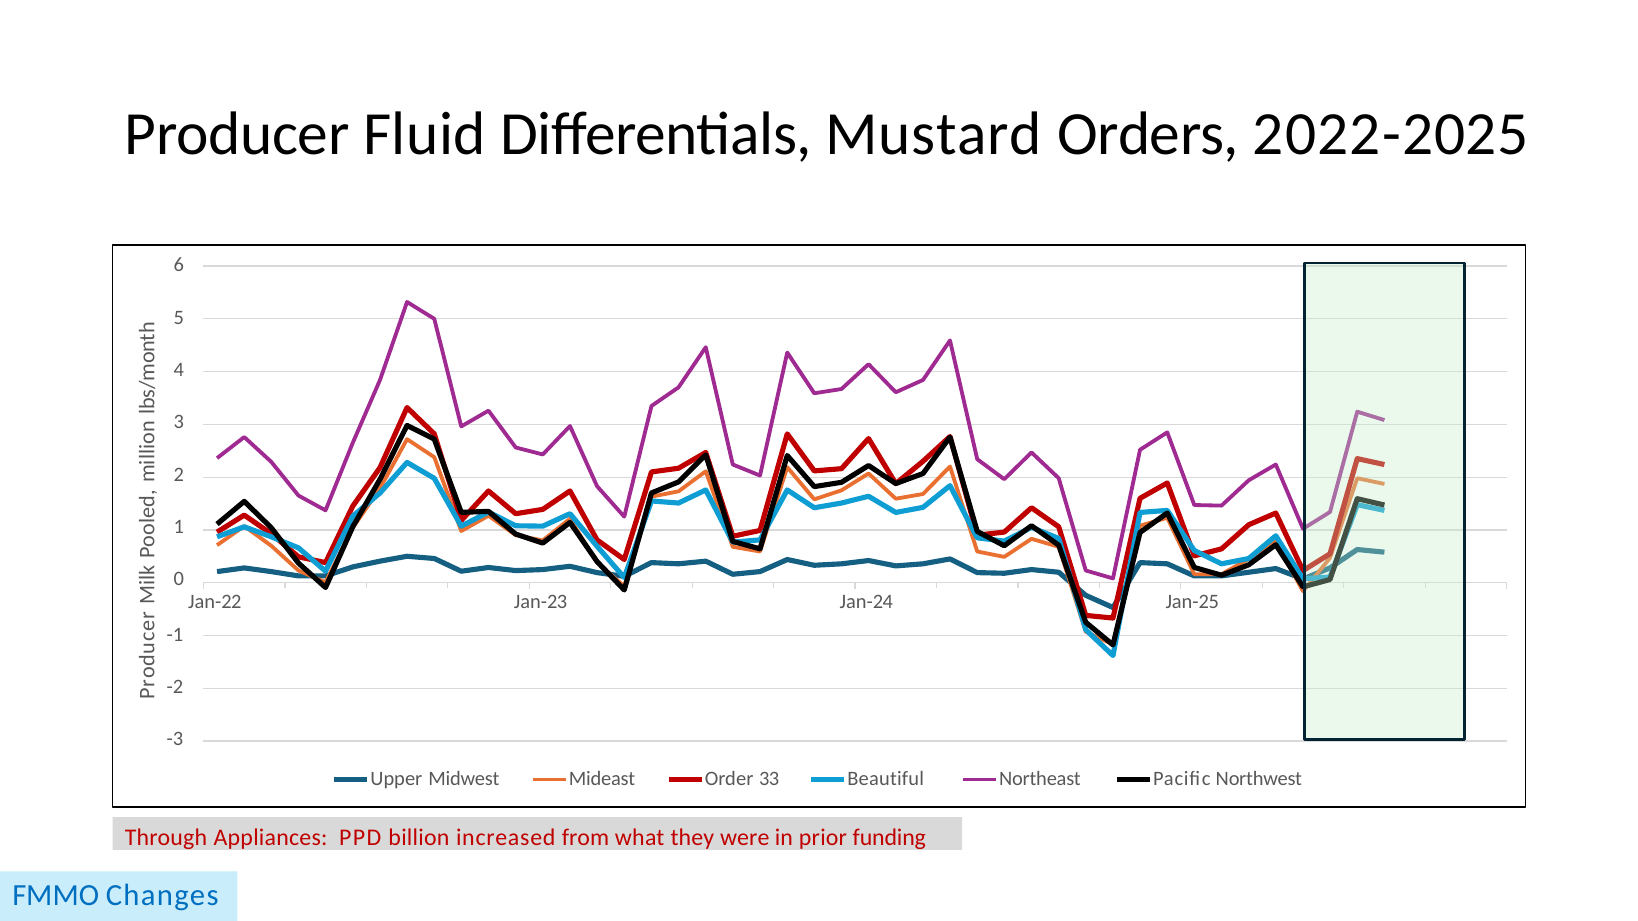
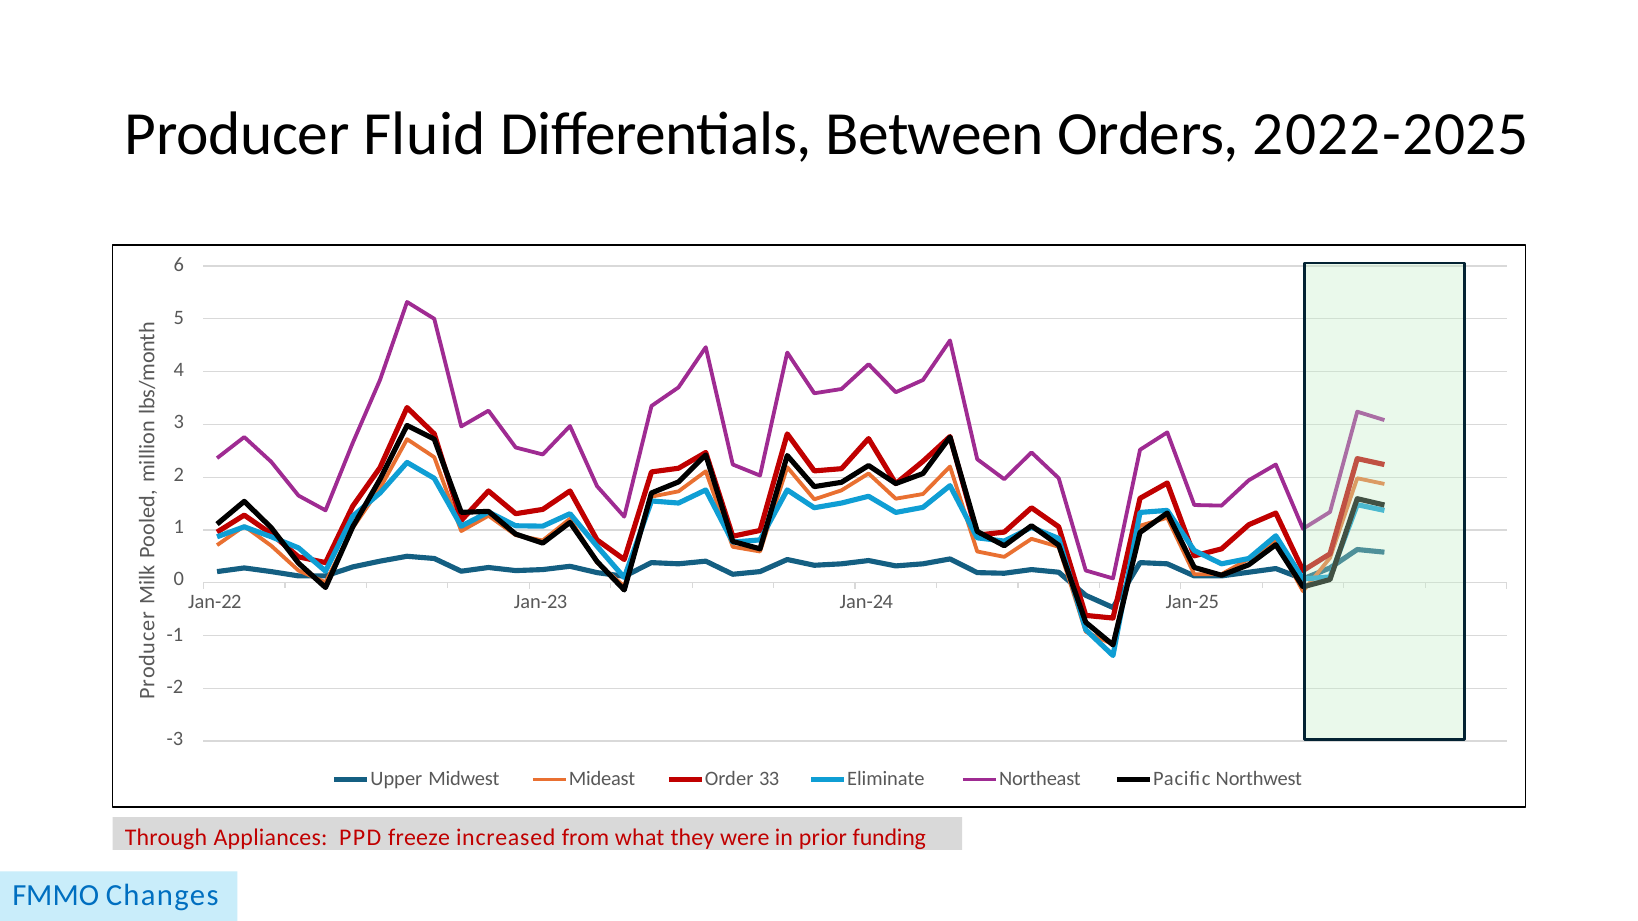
Mustard: Mustard -> Between
Beautiful: Beautiful -> Eliminate
billion: billion -> freeze
